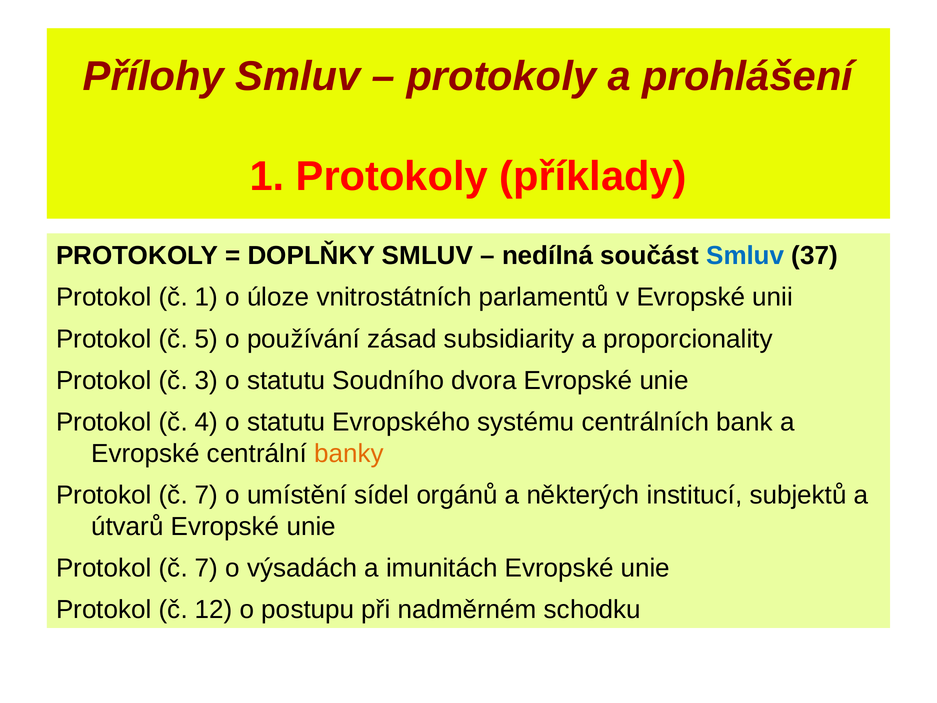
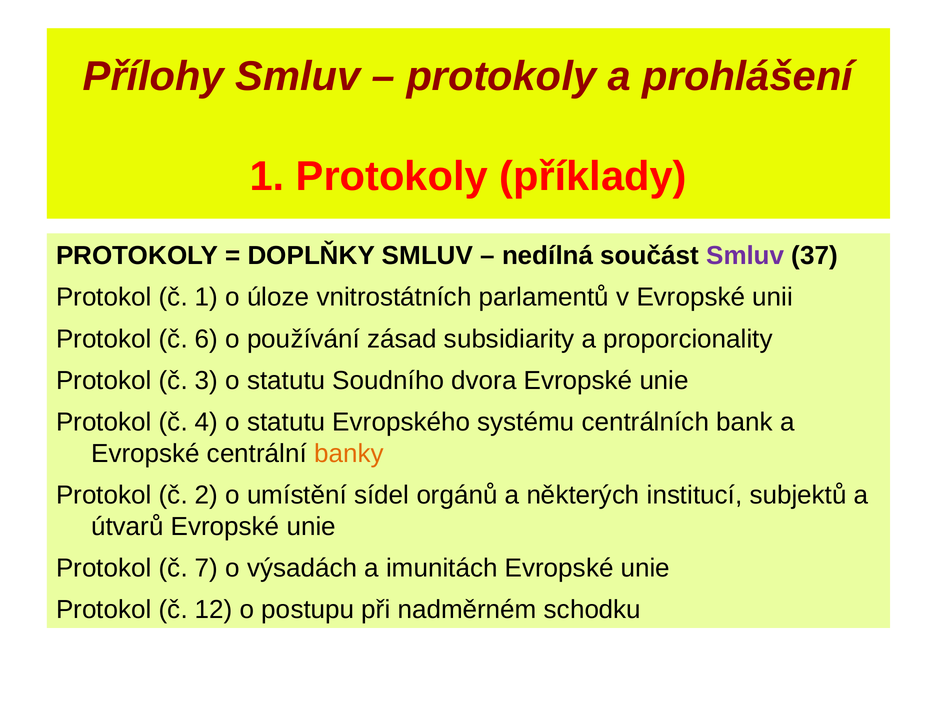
Smluv at (745, 256) colour: blue -> purple
5: 5 -> 6
7 at (206, 495): 7 -> 2
